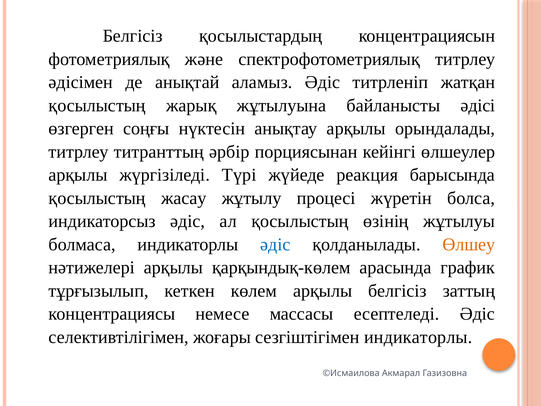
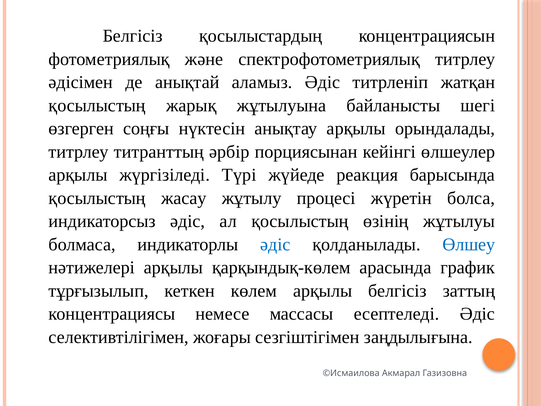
әдісі: әдісі -> шегі
Өлшеу colour: orange -> blue
сезгіштігімен индикаторлы: индикаторлы -> заңдылығына
